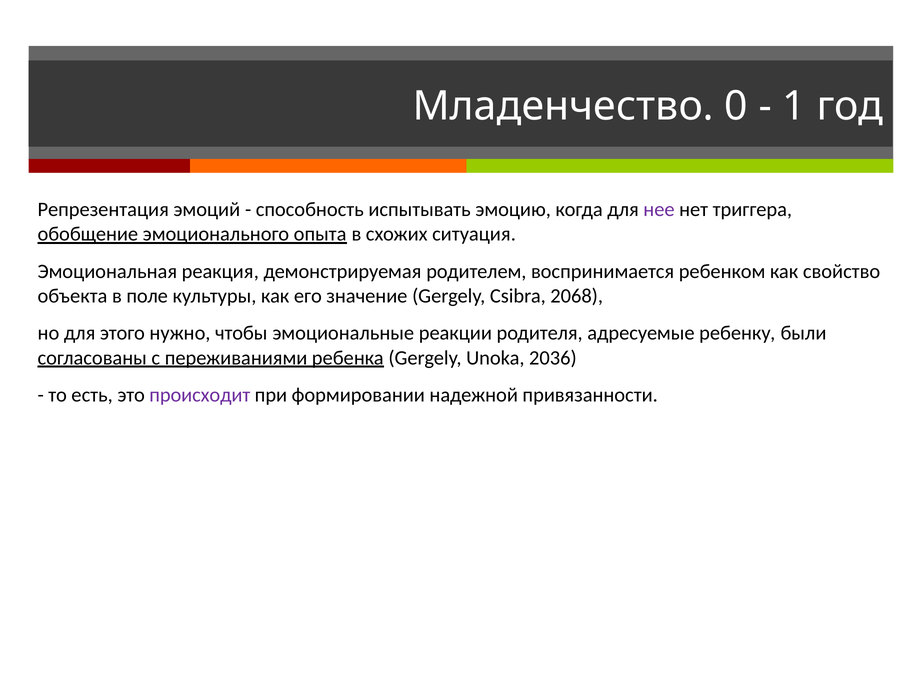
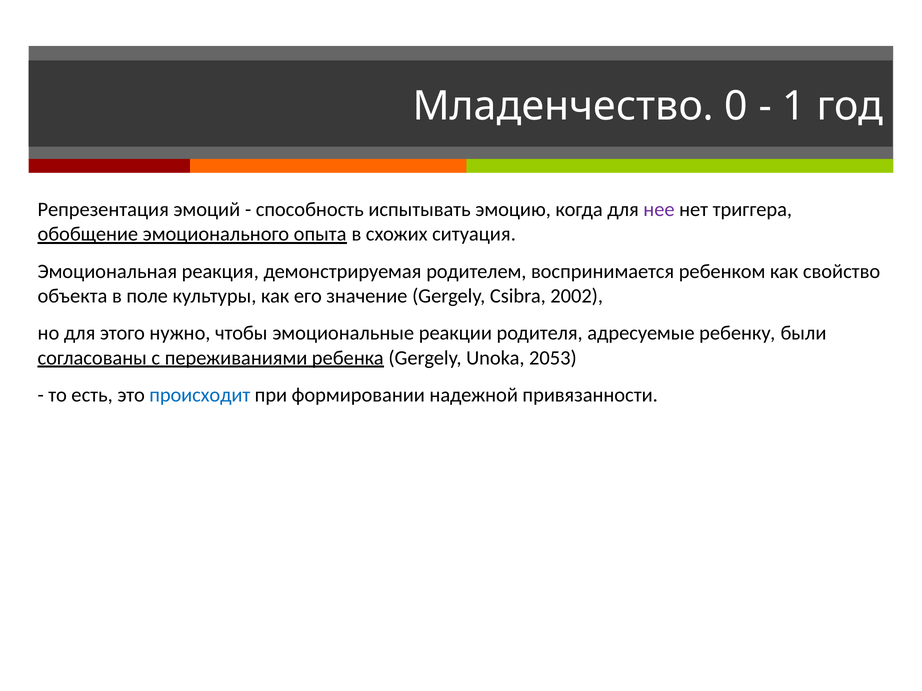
2068: 2068 -> 2002
2036: 2036 -> 2053
происходит colour: purple -> blue
